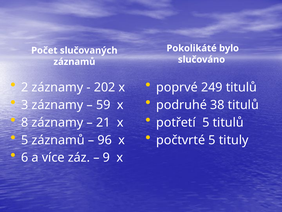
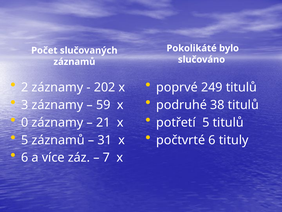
8: 8 -> 0
96: 96 -> 31
počtvrté 5: 5 -> 6
9: 9 -> 7
